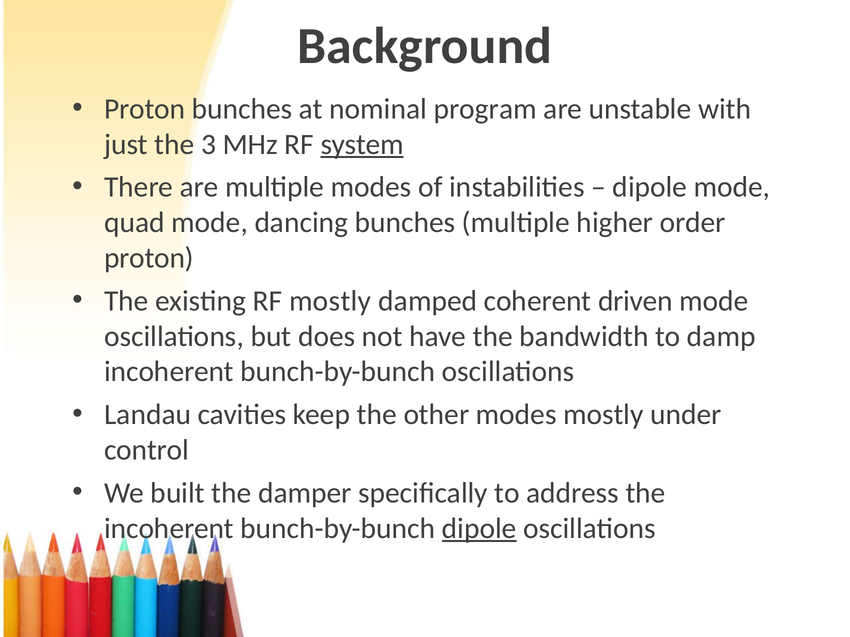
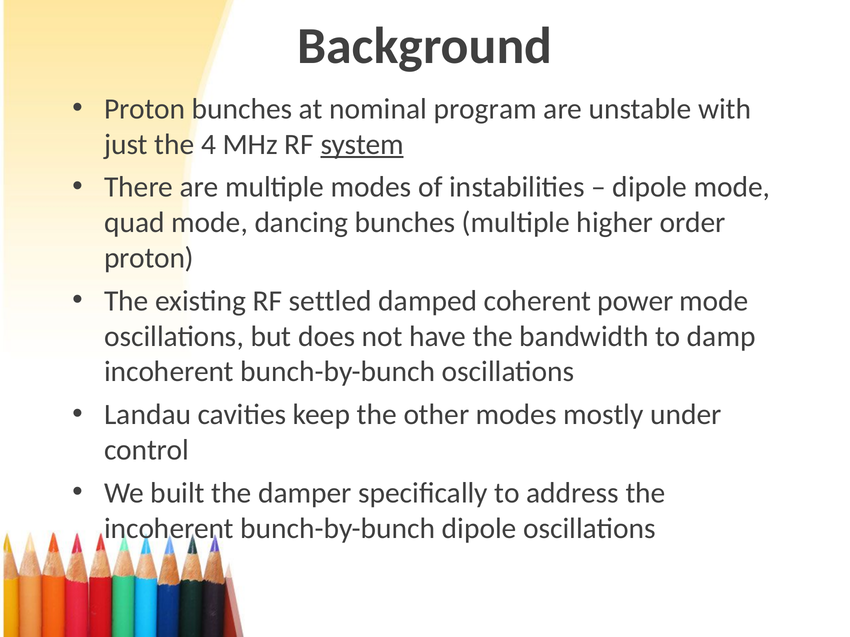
3: 3 -> 4
RF mostly: mostly -> settled
driven: driven -> power
dipole at (479, 529) underline: present -> none
